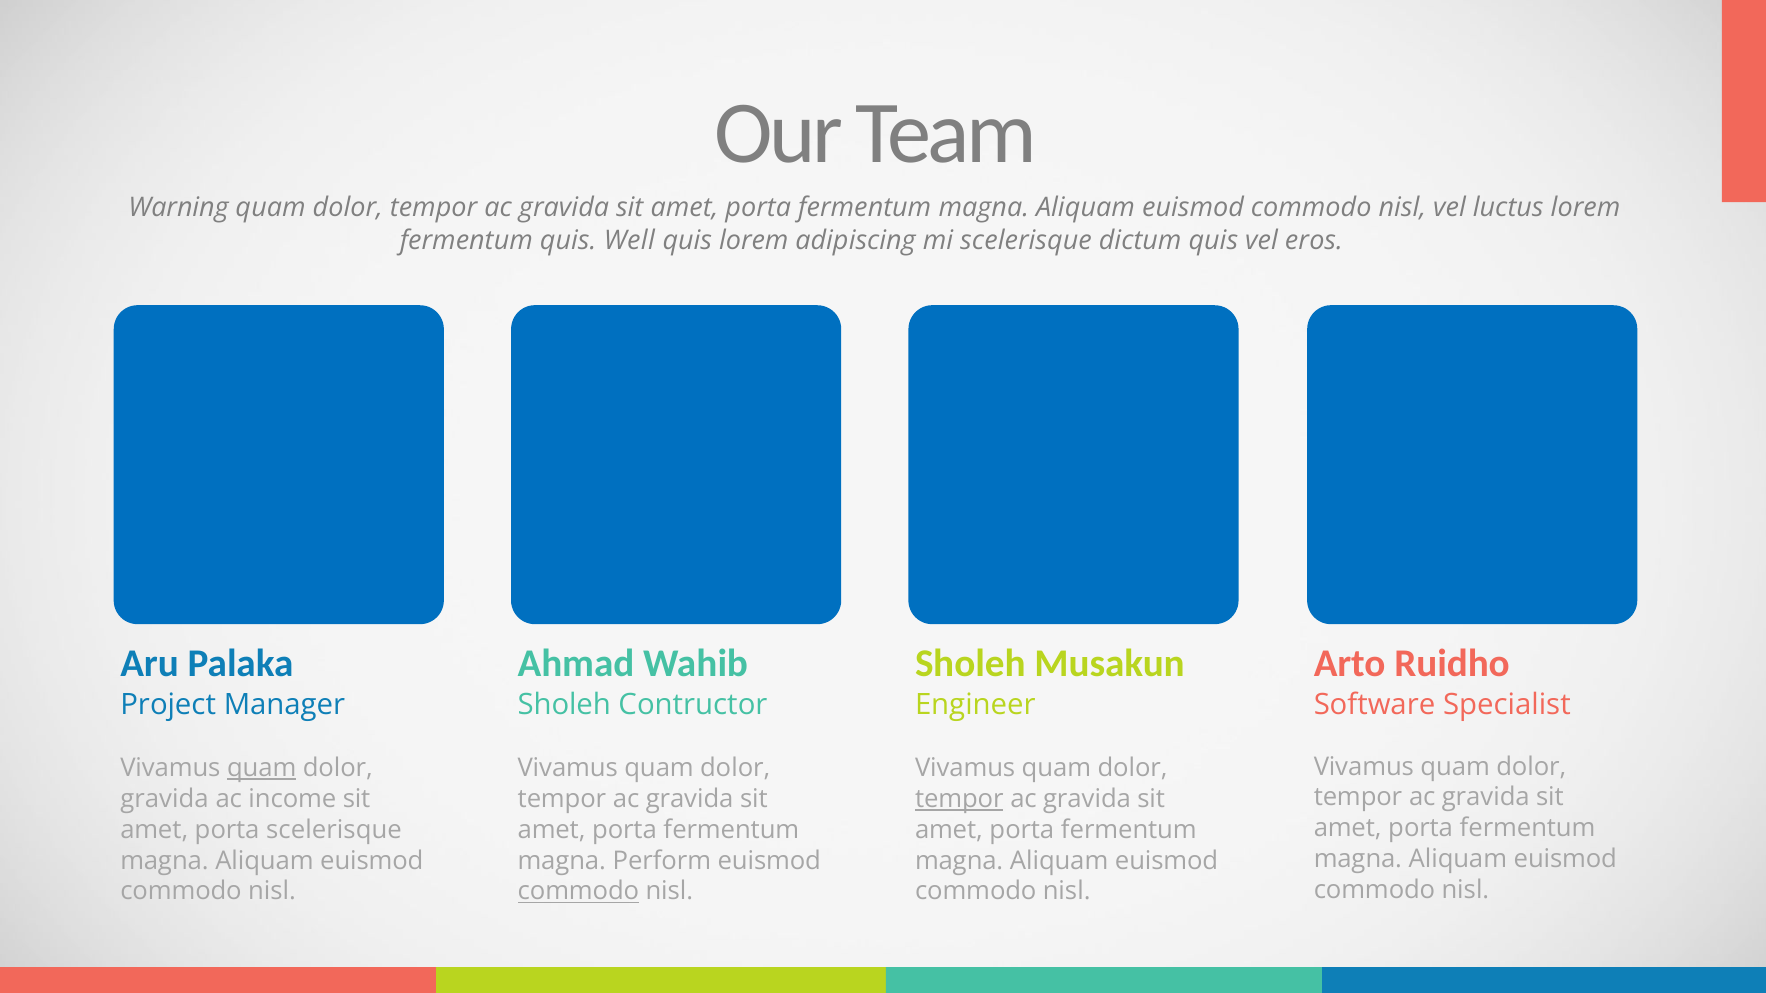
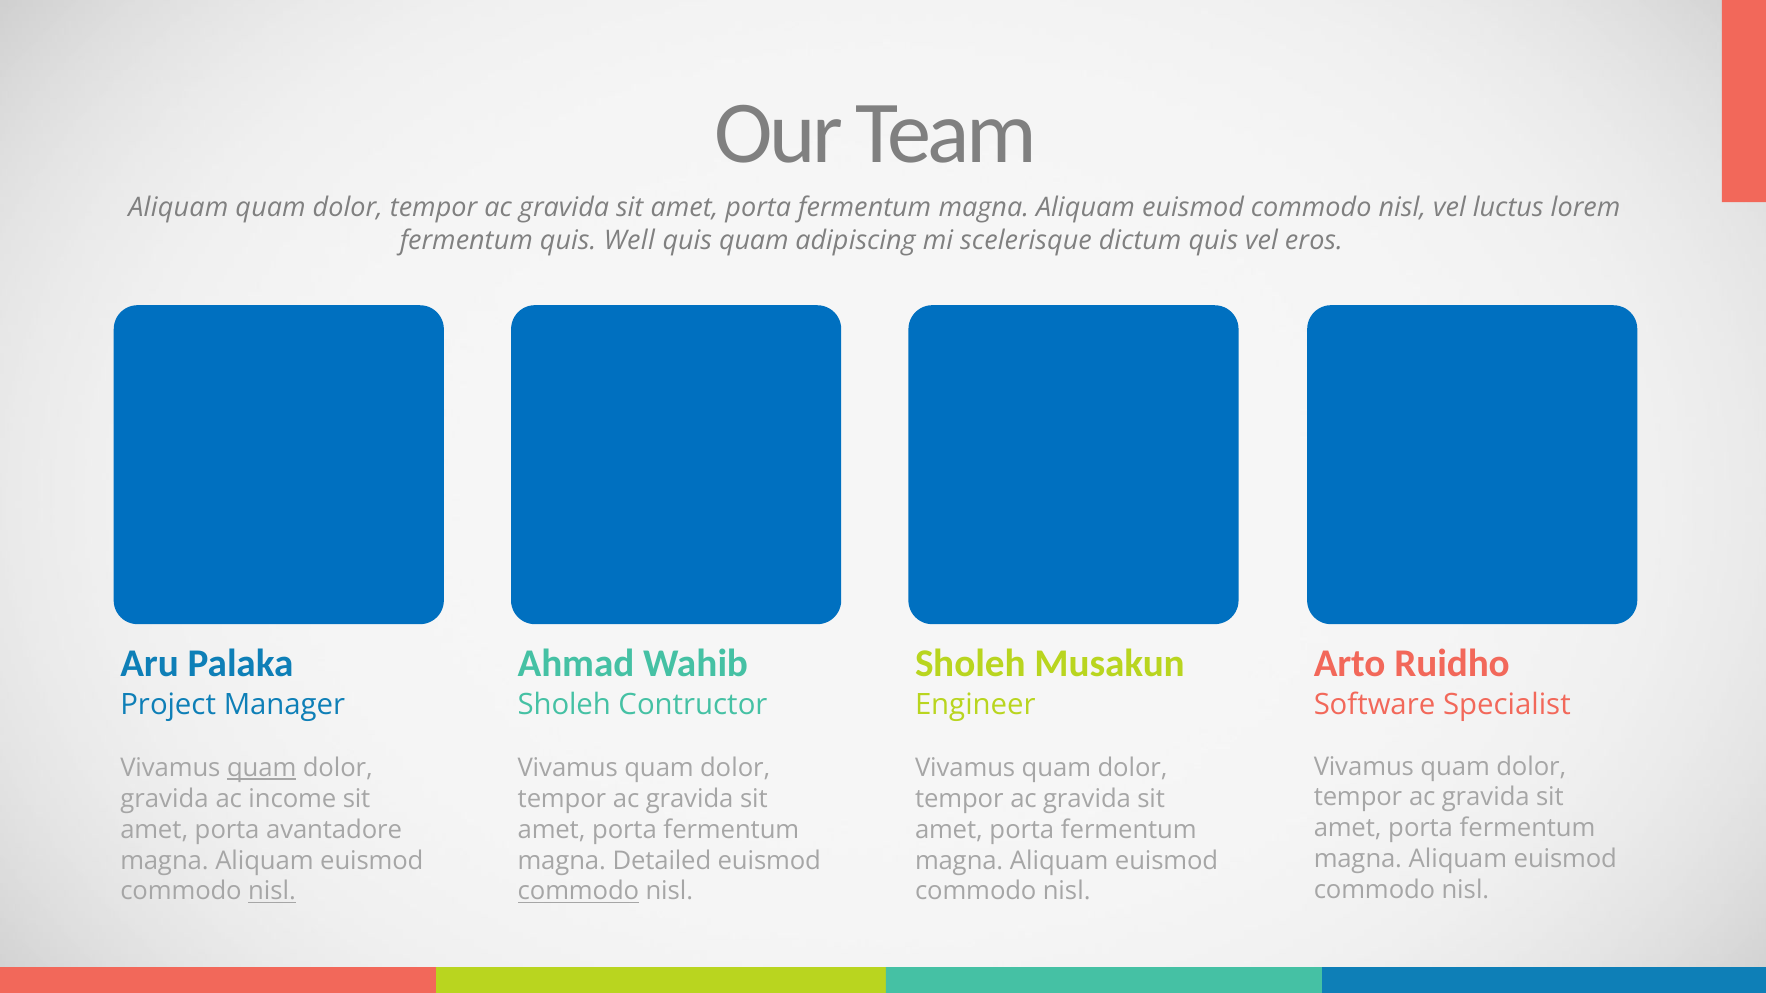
Warning at (179, 208): Warning -> Aliquam
quis lorem: lorem -> quam
tempor at (959, 799) underline: present -> none
porta scelerisque: scelerisque -> avantadore
Perform: Perform -> Detailed
nisl at (272, 892) underline: none -> present
